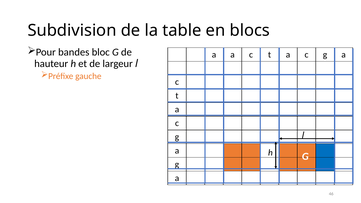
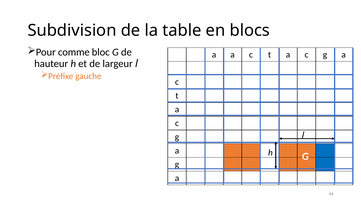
bandes: bandes -> comme
